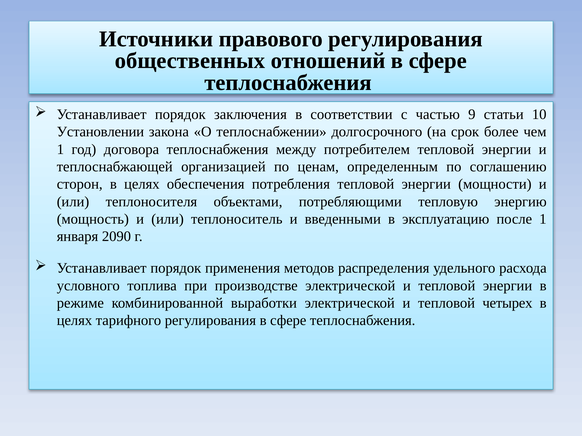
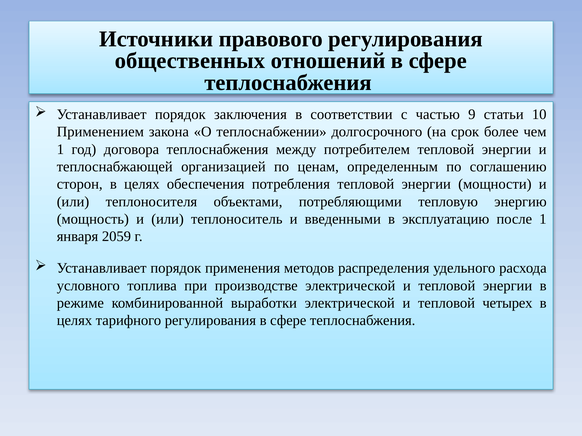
Установлении: Установлении -> Применением
2090: 2090 -> 2059
